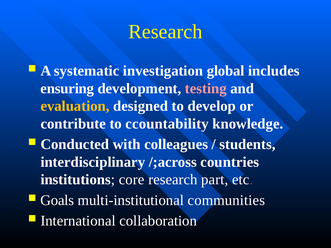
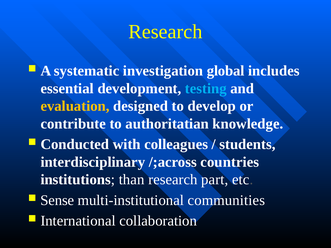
ensuring: ensuring -> essential
testing colour: pink -> light blue
ccountability: ccountability -> authoritatian
core: core -> than
Goals: Goals -> Sense
